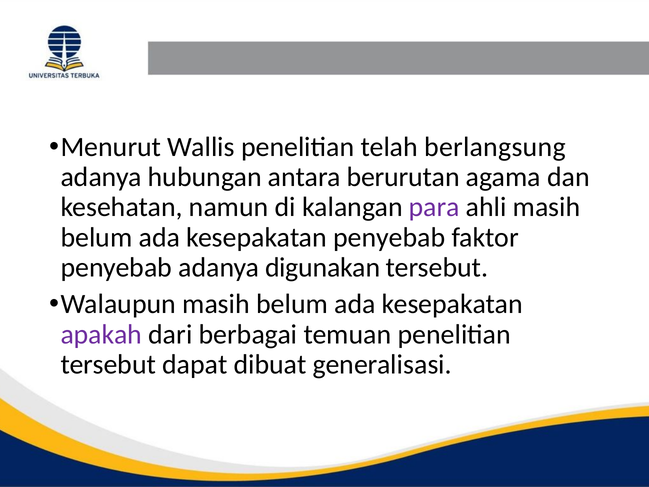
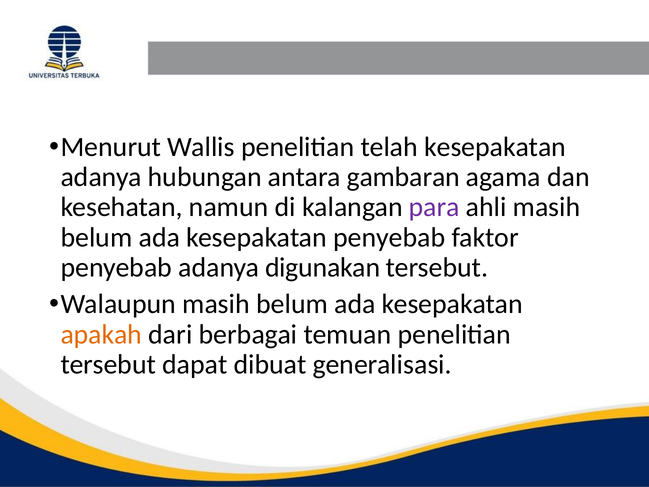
telah berlangsung: berlangsung -> kesepakatan
berurutan: berurutan -> gambaran
apakah colour: purple -> orange
